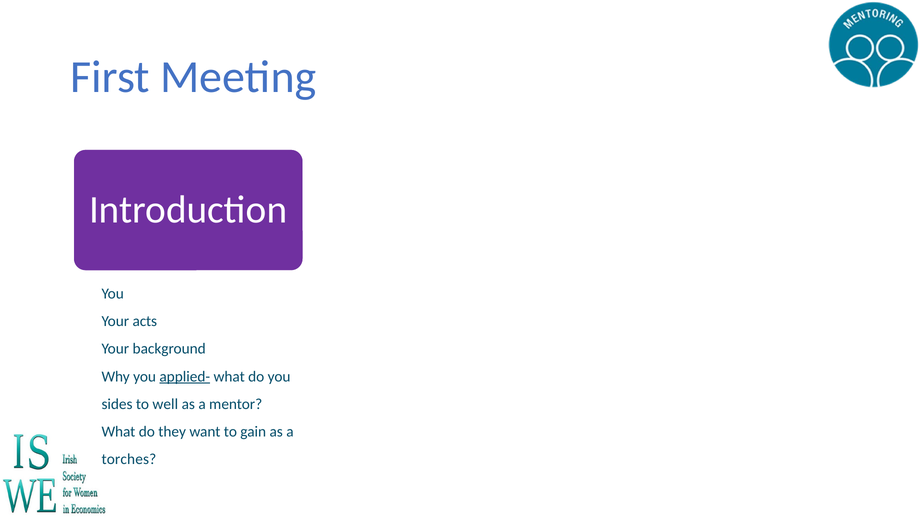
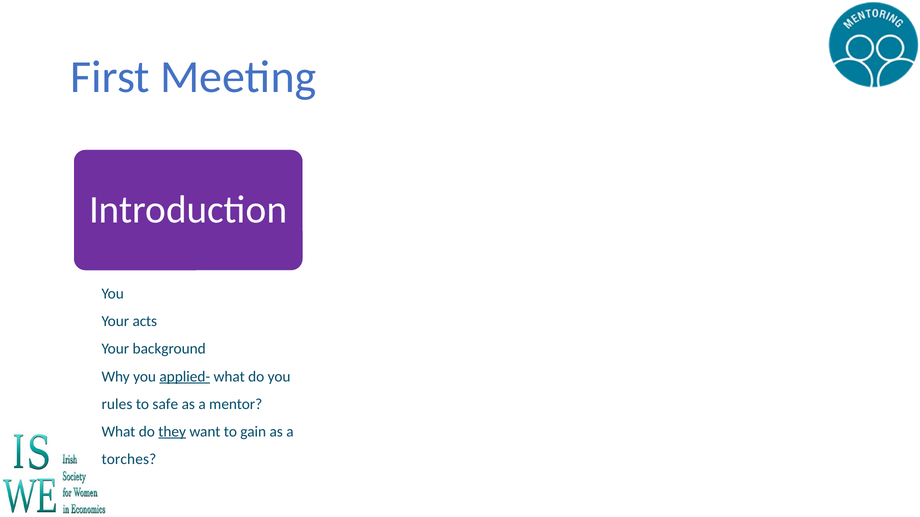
sides: sides -> rules
well: well -> safe
they underline: none -> present
